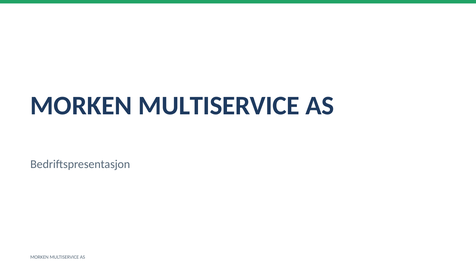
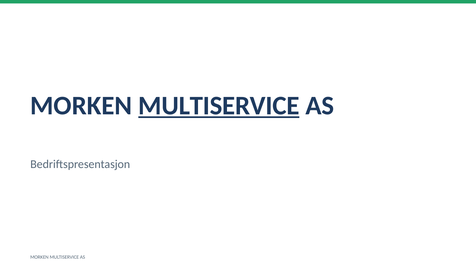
MULTISERVICE at (219, 106) underline: none -> present
